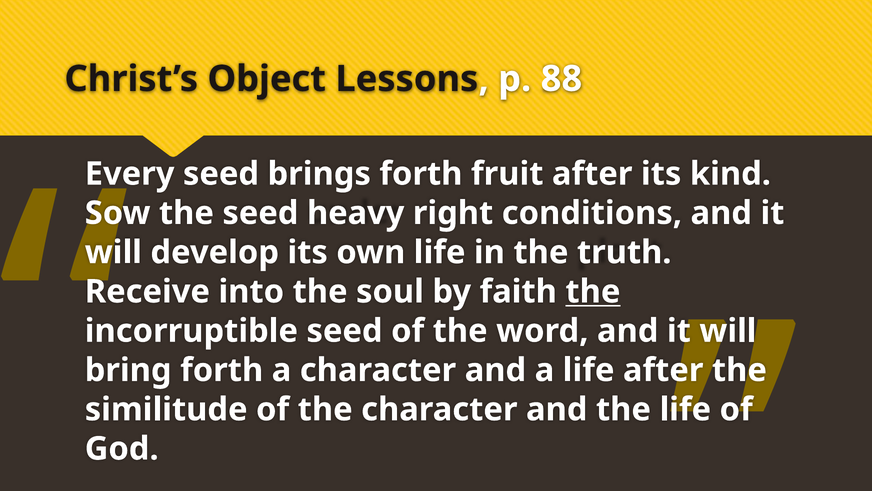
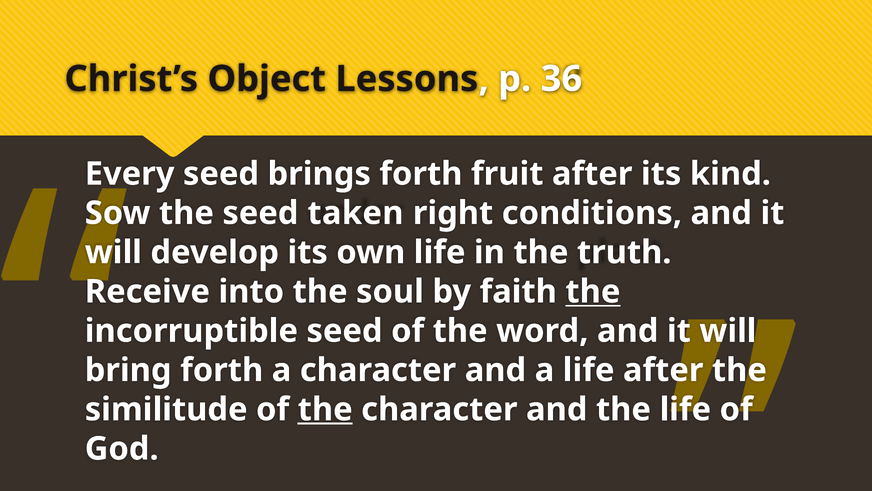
88: 88 -> 36
heavy: heavy -> taken
the at (325, 409) underline: none -> present
